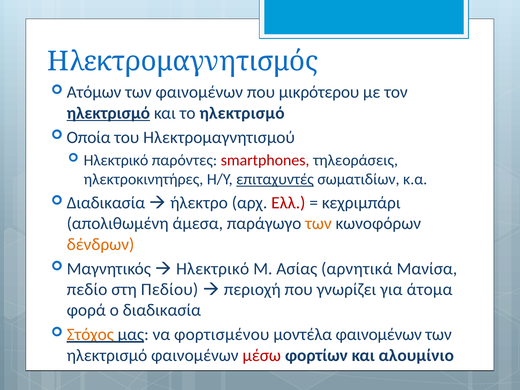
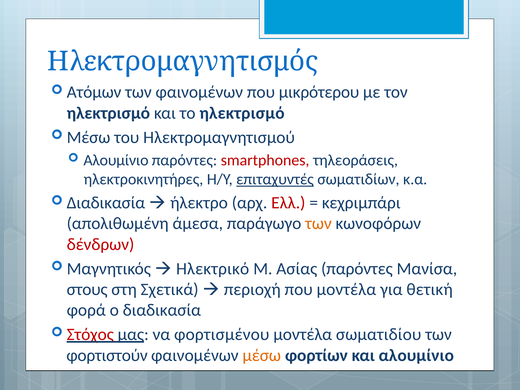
ηλεκτρισμό at (108, 113) underline: present -> none
Οποία at (89, 137): Οποία -> Μέσω
Ηλεκτρικό at (116, 160): Ηλεκτρικό -> Αλουμίνιο
δένδρων colour: orange -> red
Ασίας αρνητικά: αρνητικά -> παρόντες
πεδίο: πεδίο -> στους
Πεδίου: Πεδίου -> Σχετικά
που γνωρίζει: γνωρίζει -> μοντέλα
άτομα: άτομα -> θετική
Στόχος colour: orange -> red
μοντέλα φαινομένων: φαινομένων -> σωματιδίου
ηλεκτρισμό at (107, 355): ηλεκτρισμό -> φορτιστούν
μέσω at (262, 355) colour: red -> orange
